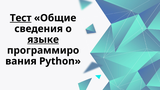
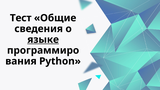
Тест underline: present -> none
